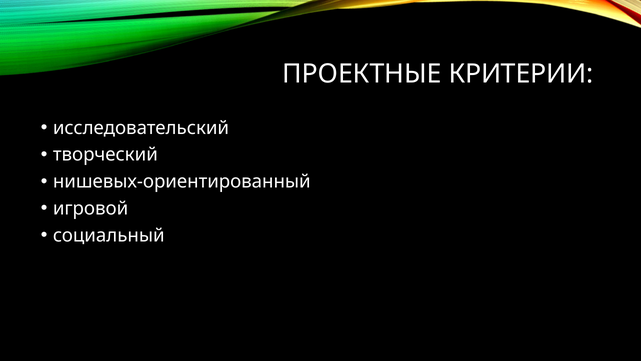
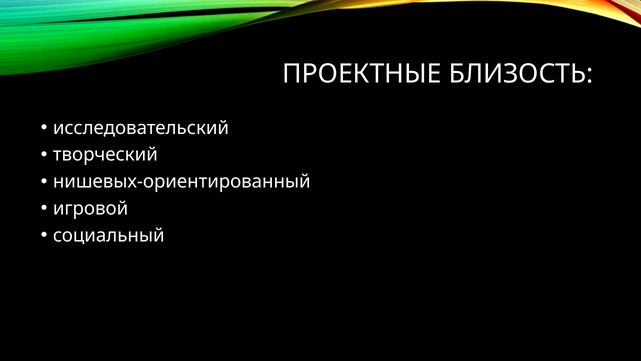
КРИТЕРИИ: КРИТЕРИИ -> БЛИЗОСТЬ
